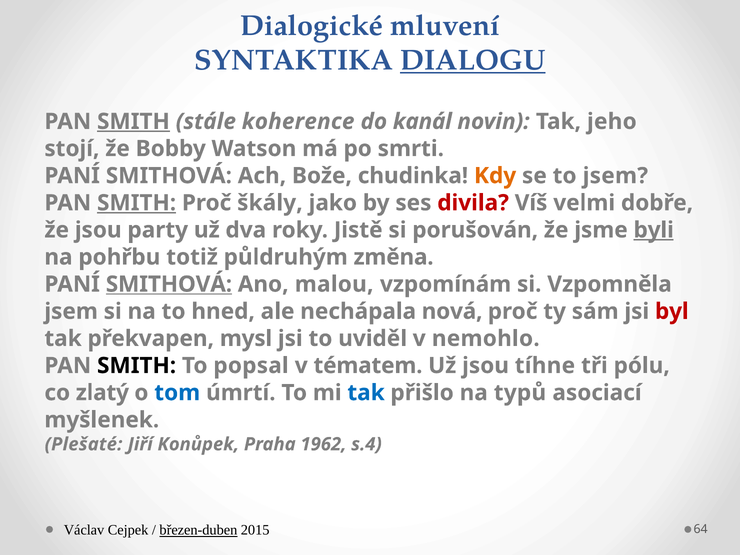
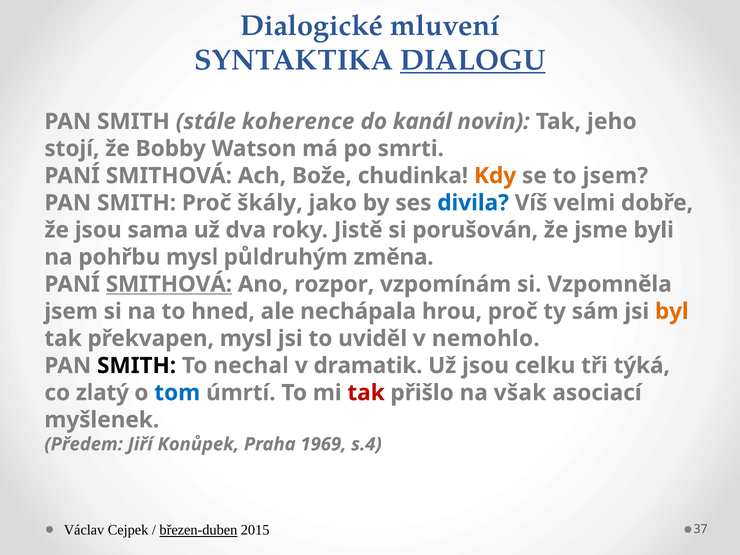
SMITH at (133, 122) underline: present -> none
SMITH at (137, 203) underline: present -> none
divila colour: red -> blue
party: party -> sama
byli underline: present -> none
pohřbu totiž: totiž -> mysl
malou: malou -> rozpor
nová: nová -> hrou
byl colour: red -> orange
popsal: popsal -> nechal
tématem: tématem -> dramatik
tíhne: tíhne -> celku
pólu: pólu -> týká
tak at (366, 393) colour: blue -> red
typů: typů -> však
Plešaté: Plešaté -> Předem
1962: 1962 -> 1969
64: 64 -> 37
